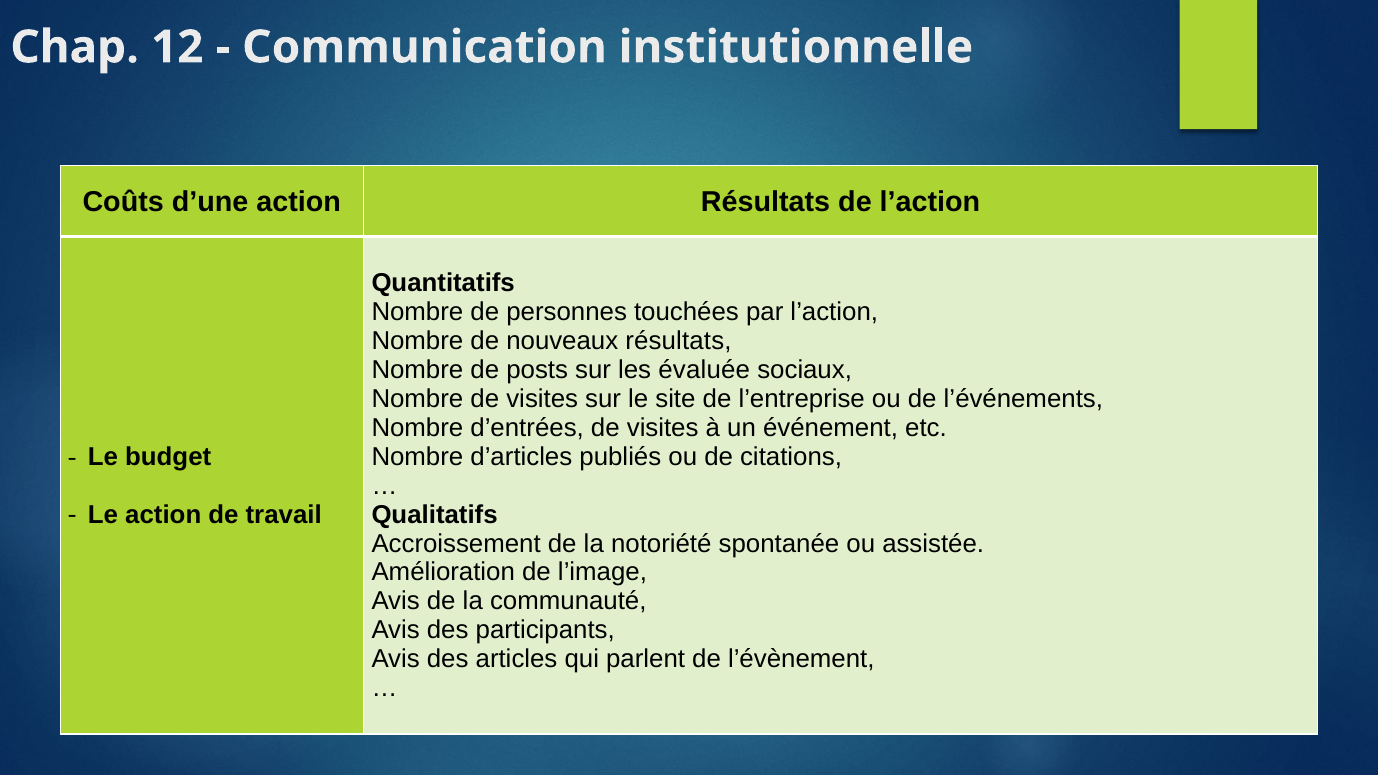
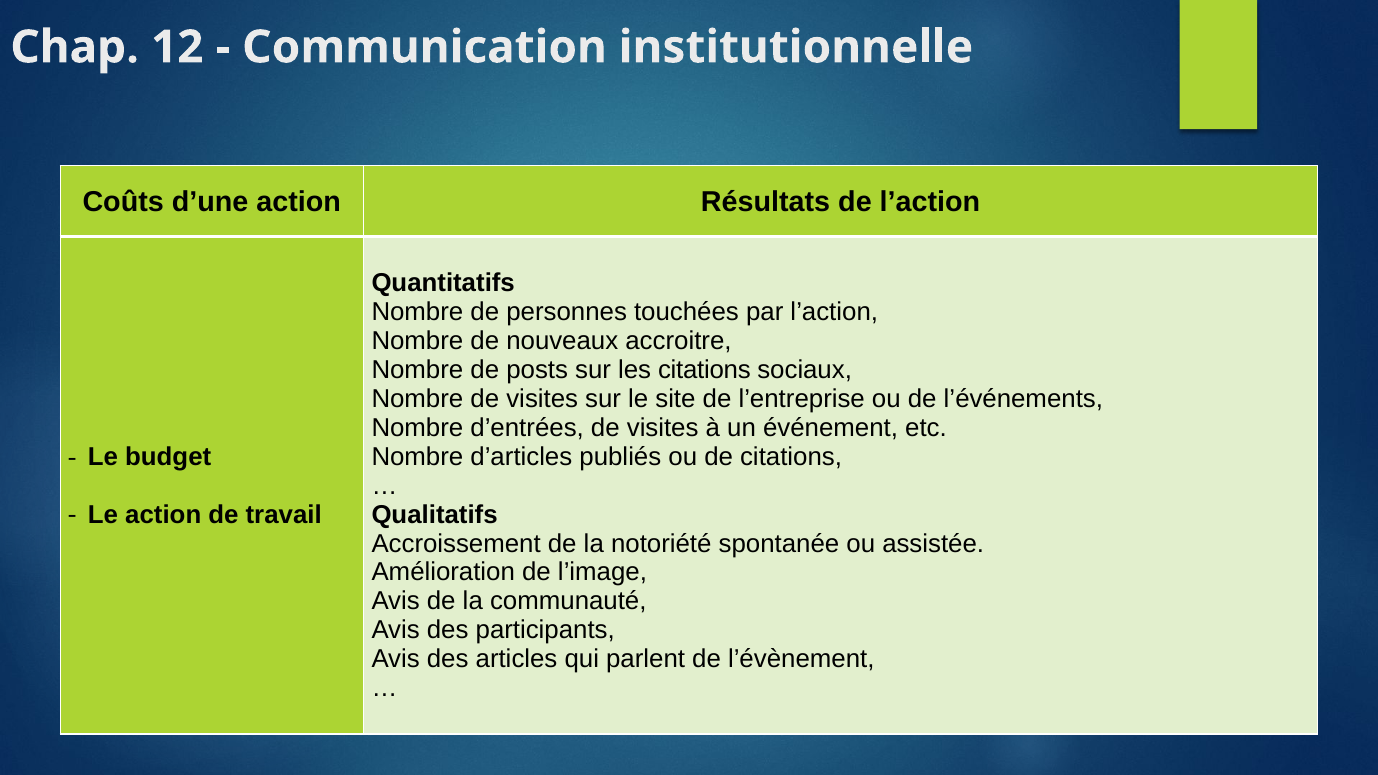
nouveaux résultats: résultats -> accroitre
les évaluée: évaluée -> citations
